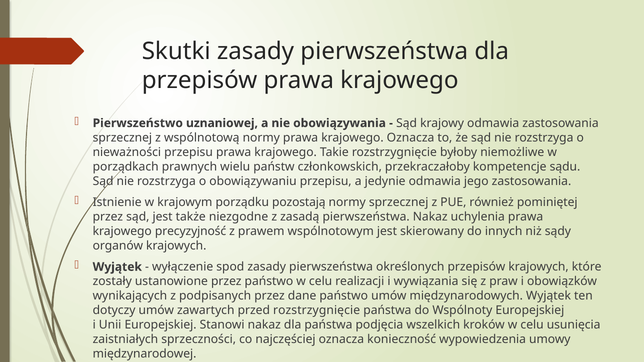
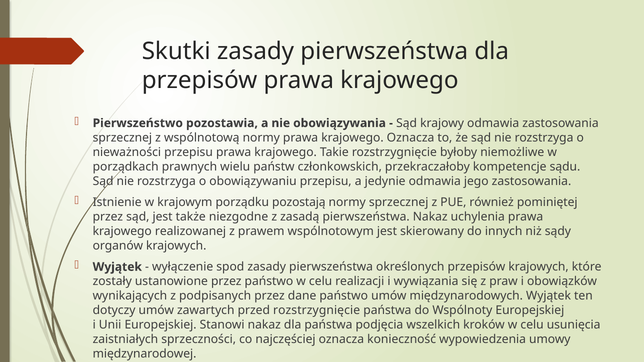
uznaniowej: uznaniowej -> pozostawia
precyzyjność: precyzyjność -> realizowanej
